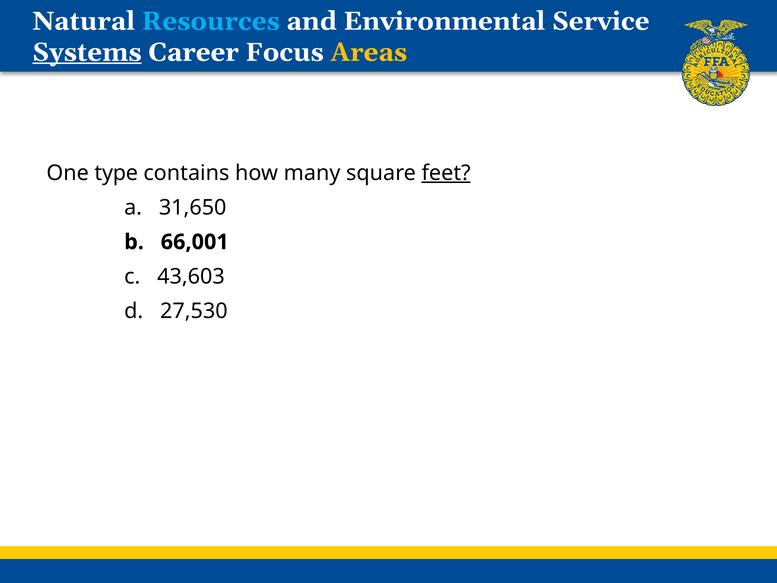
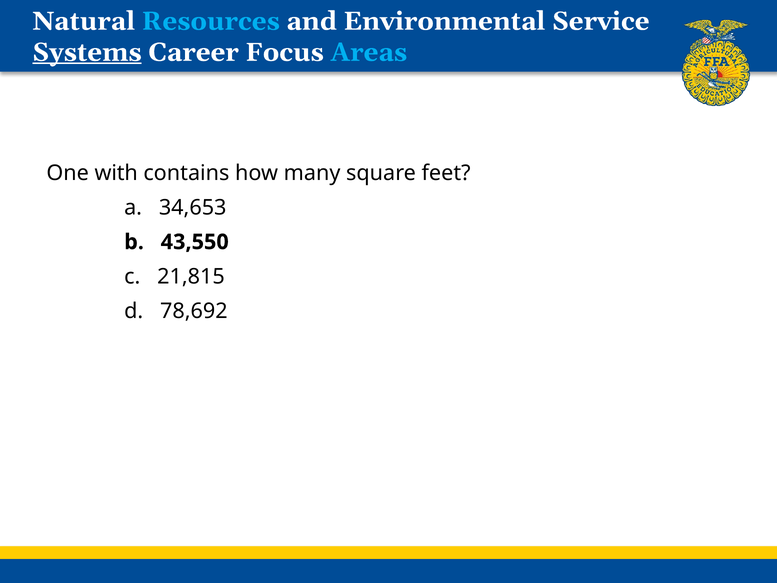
Areas colour: yellow -> light blue
type: type -> with
feet underline: present -> none
31,650: 31,650 -> 34,653
66,001: 66,001 -> 43,550
43,603: 43,603 -> 21,815
27,530: 27,530 -> 78,692
